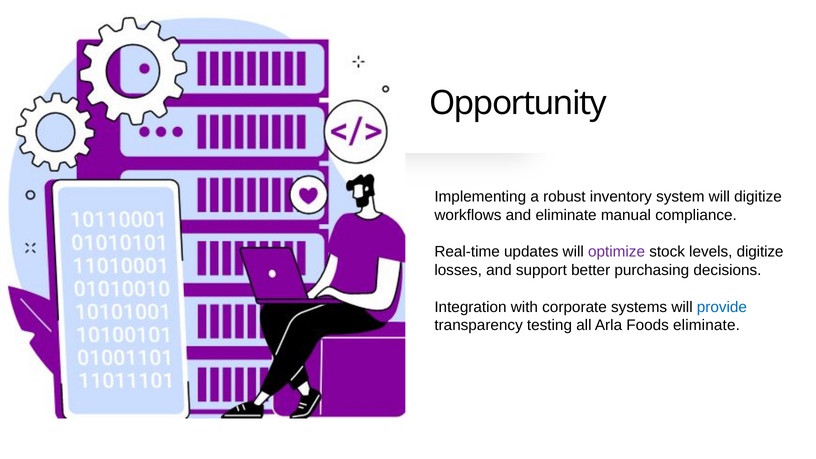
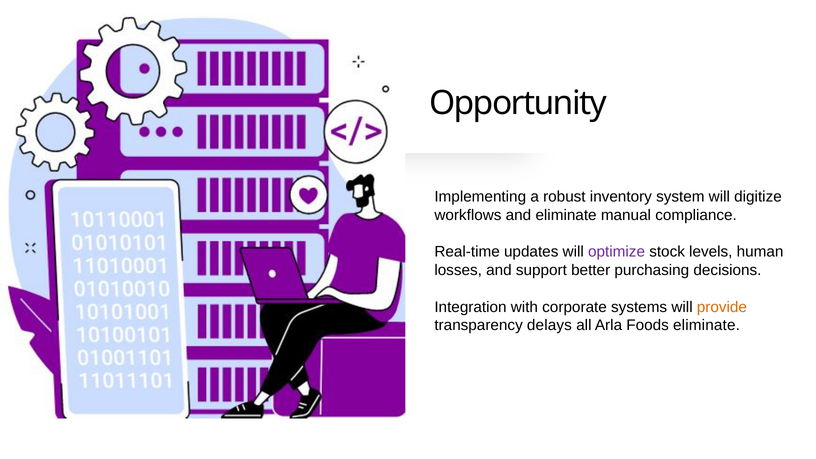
levels digitize: digitize -> human
provide colour: blue -> orange
testing: testing -> delays
